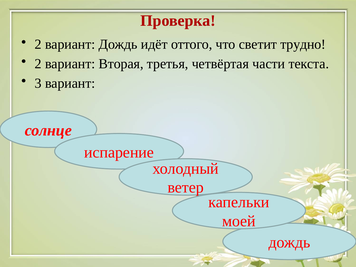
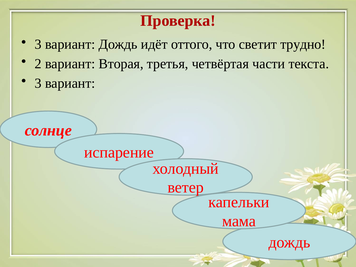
2 at (38, 44): 2 -> 3
моей: моей -> мама
